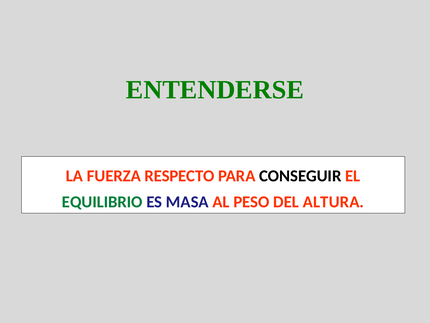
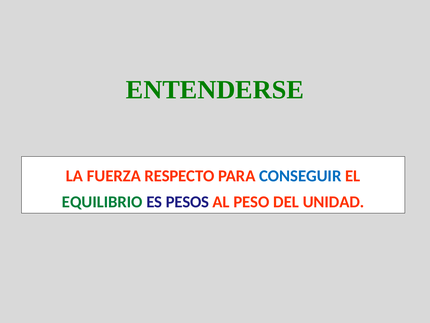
CONSEGUIR colour: black -> blue
MASA: MASA -> PESOS
ALTURA: ALTURA -> UNIDAD
